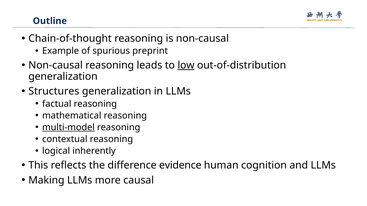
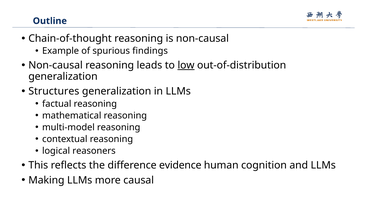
preprint: preprint -> findings
multi-model underline: present -> none
inherently: inherently -> reasoners
